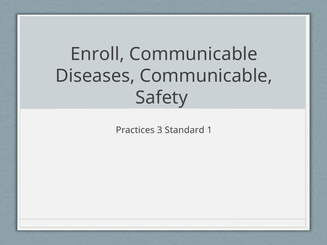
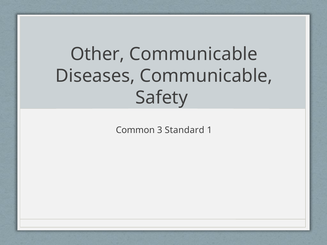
Enroll: Enroll -> Other
Practices: Practices -> Common
